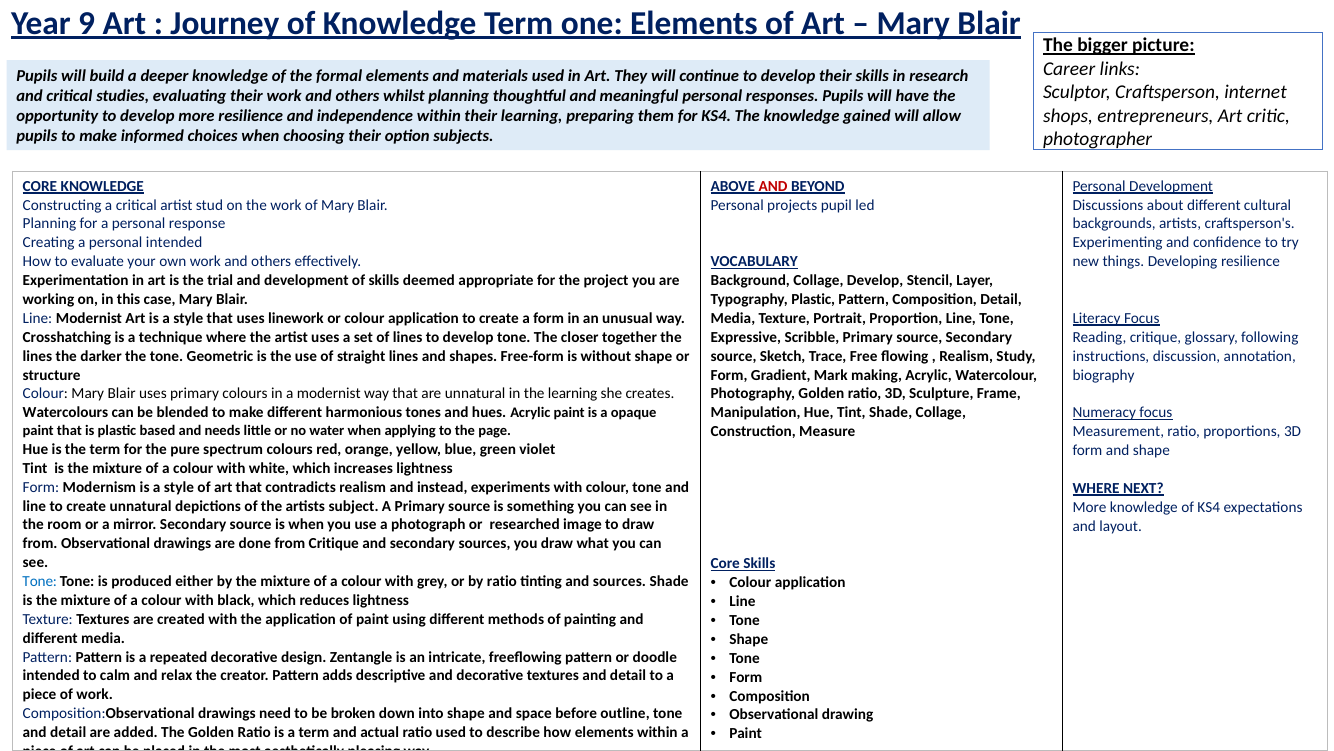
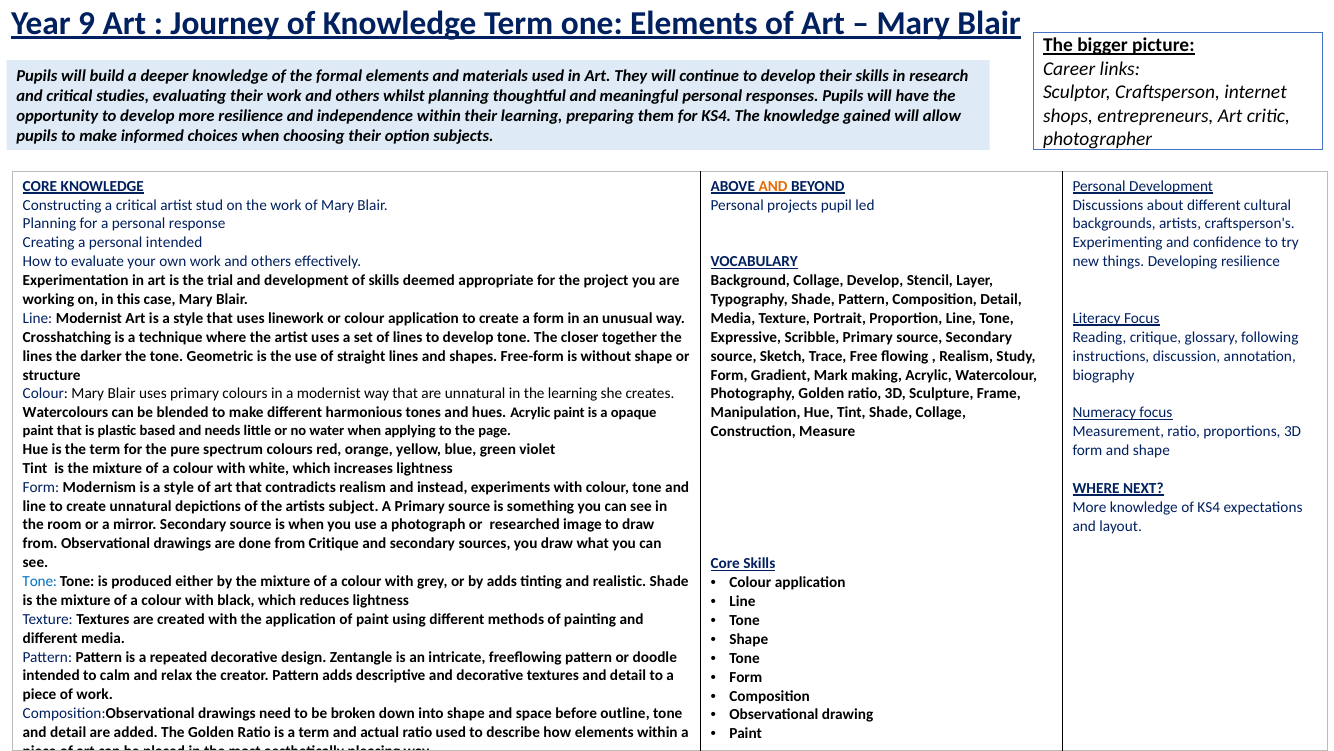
AND at (773, 186) colour: red -> orange
Typography Plastic: Plastic -> Shade
by ratio: ratio -> adds
and sources: sources -> realistic
